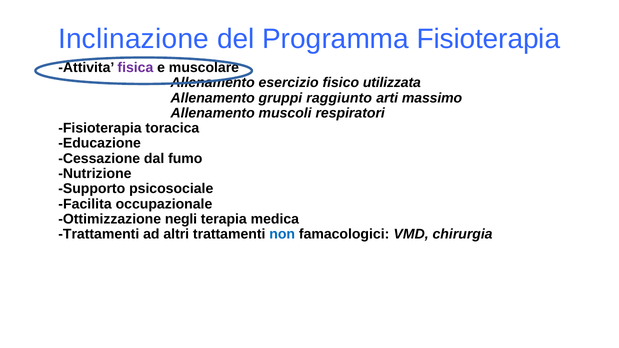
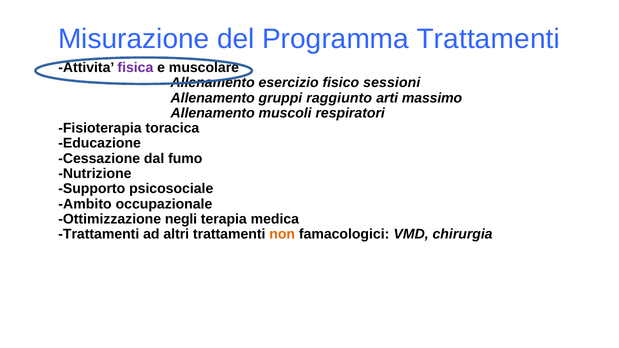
Inclinazione: Inclinazione -> Misurazione
Programma Fisioterapia: Fisioterapia -> Trattamenti
utilizzata: utilizzata -> sessioni
Facilita: Facilita -> Ambito
non colour: blue -> orange
